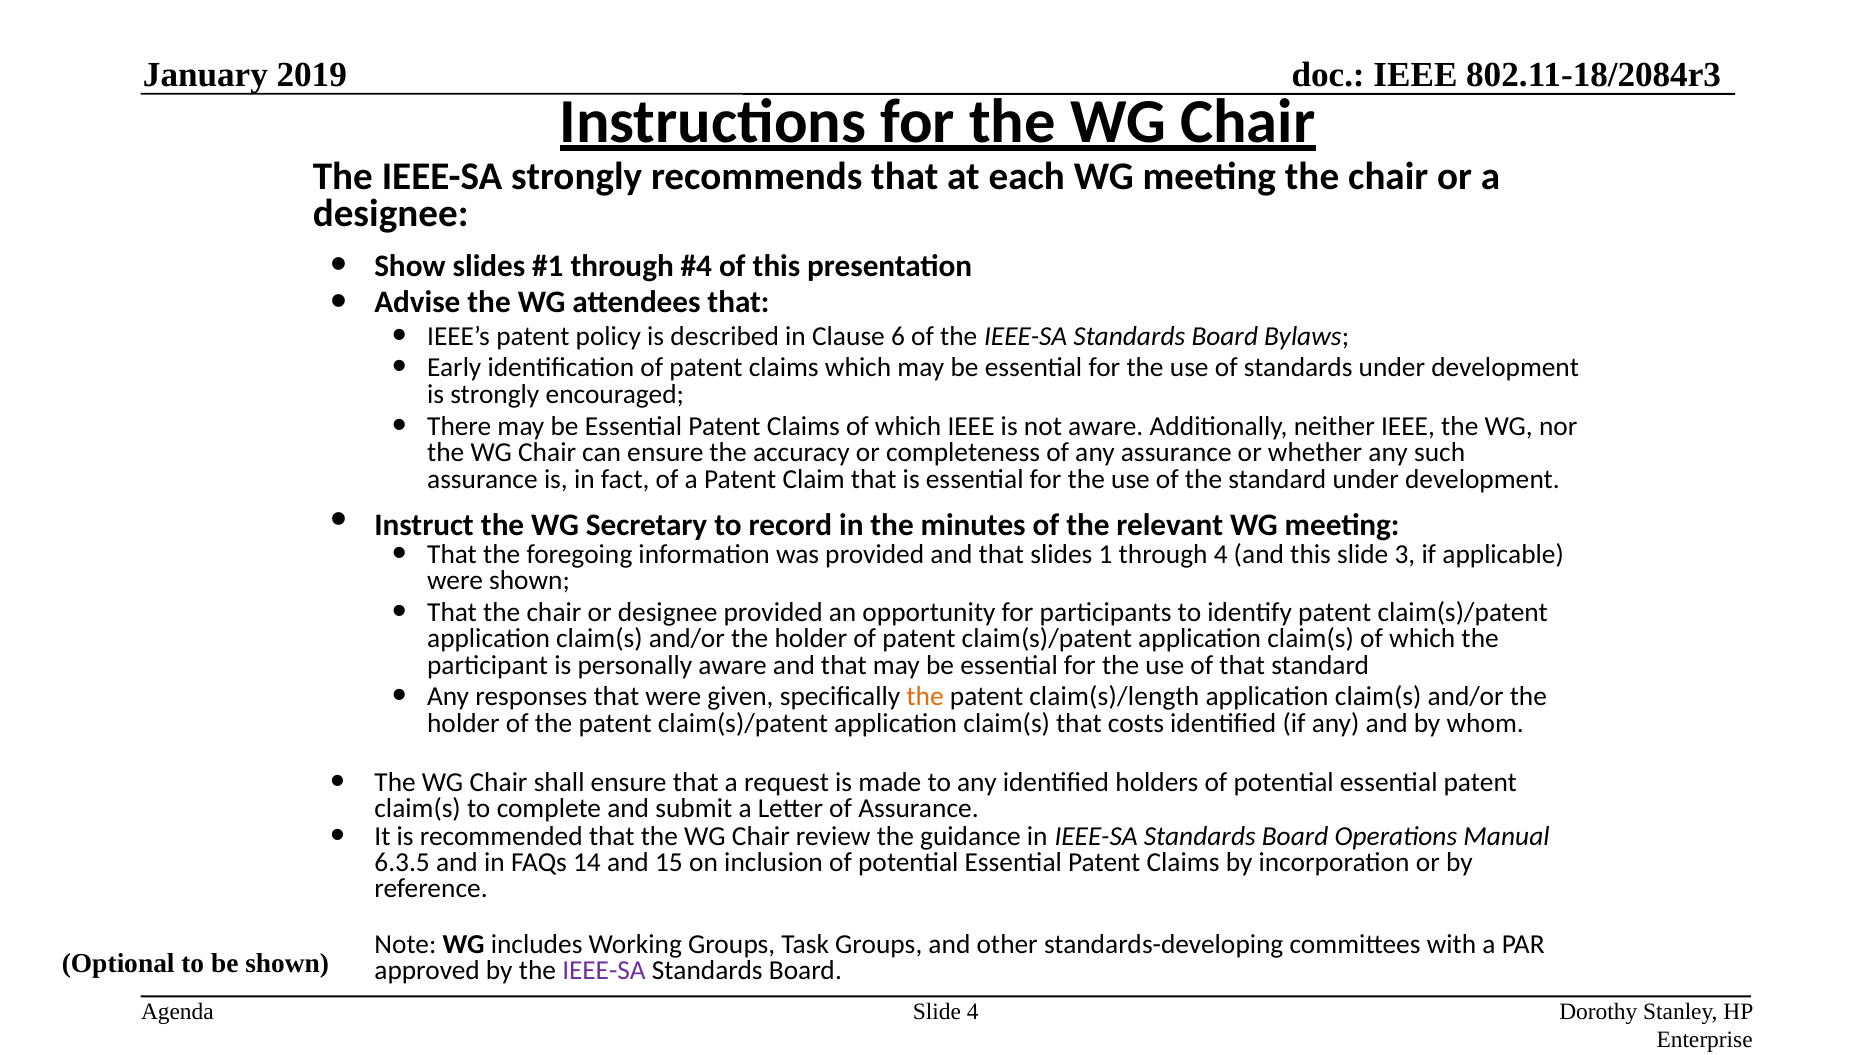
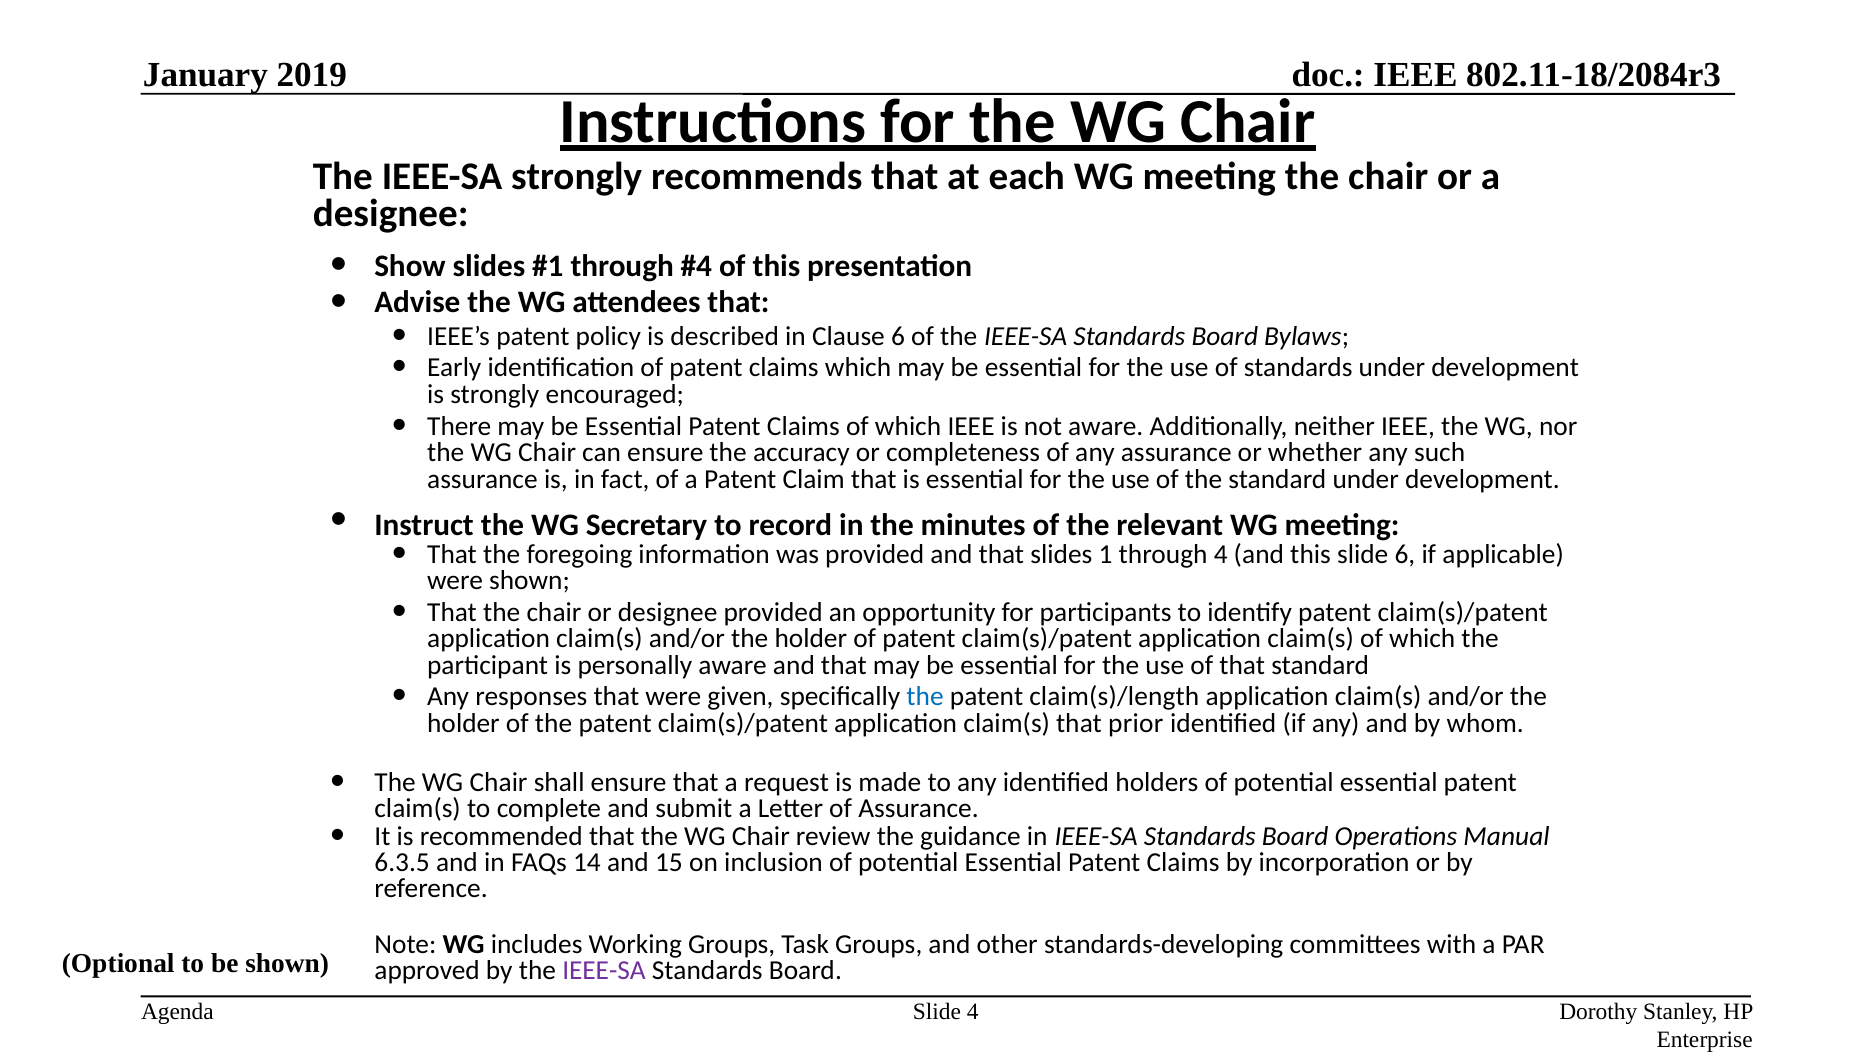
slide 3: 3 -> 6
the at (925, 697) colour: orange -> blue
costs: costs -> prior
